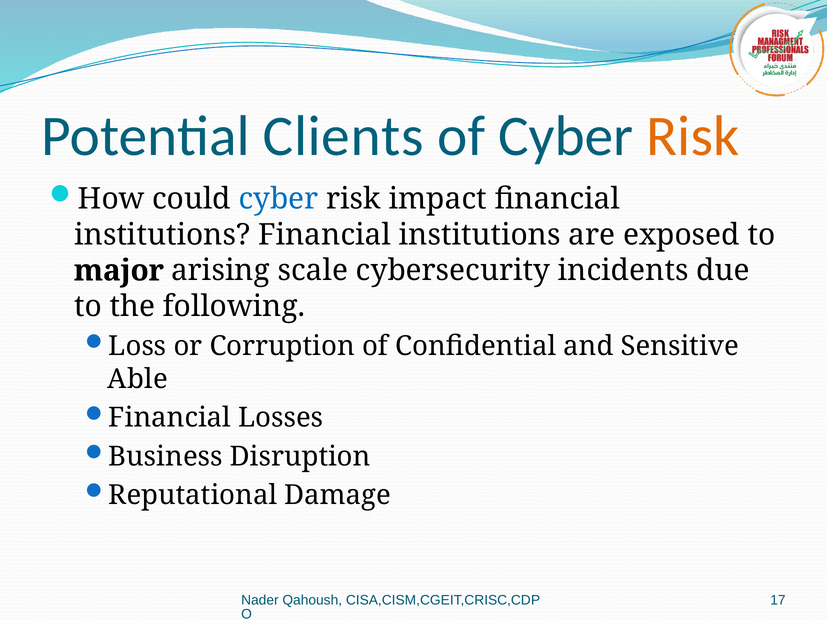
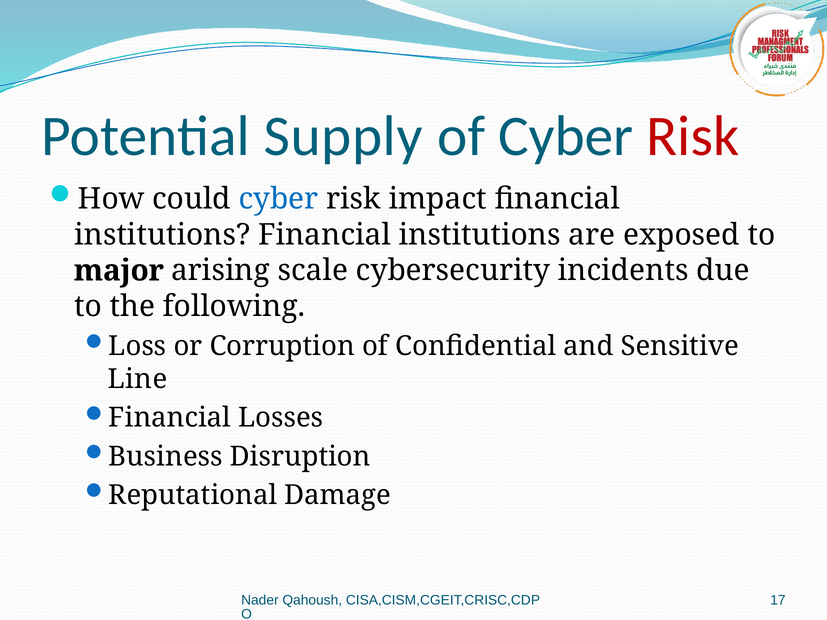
Clients: Clients -> Supply
Risk at (693, 137) colour: orange -> red
Able: Able -> Line
